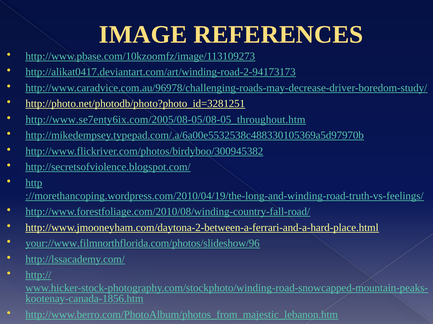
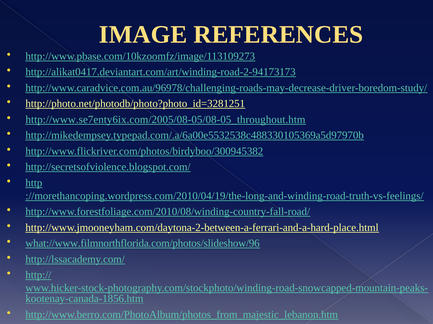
your://www.filmnorthflorida.com/photos/slideshow/96: your://www.filmnorthflorida.com/photos/slideshow/96 -> what://www.filmnorthflorida.com/photos/slideshow/96
